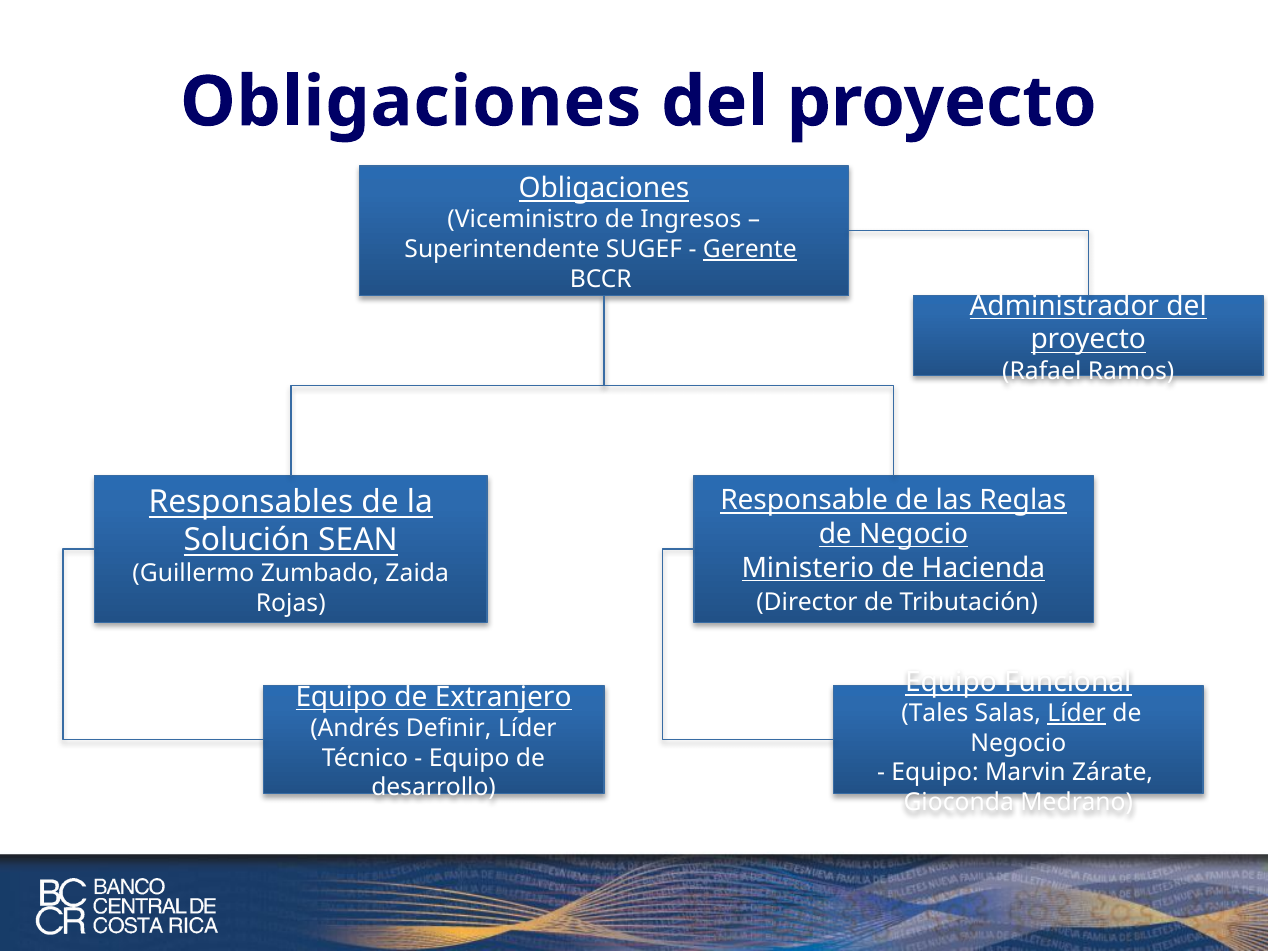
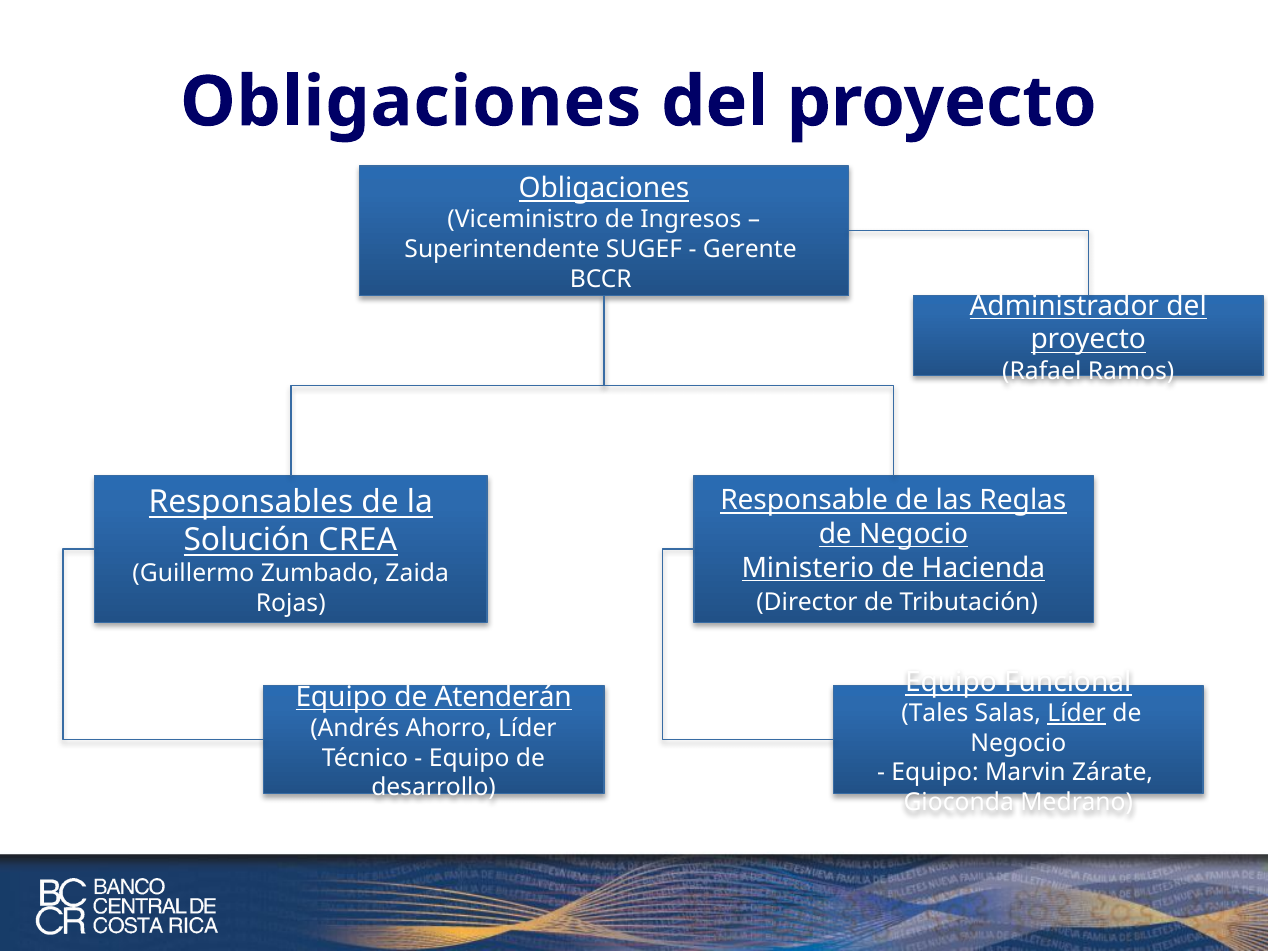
Gerente underline: present -> none
SEAN: SEAN -> CREA
Extranjero: Extranjero -> Atenderán
Definir: Definir -> Ahorro
